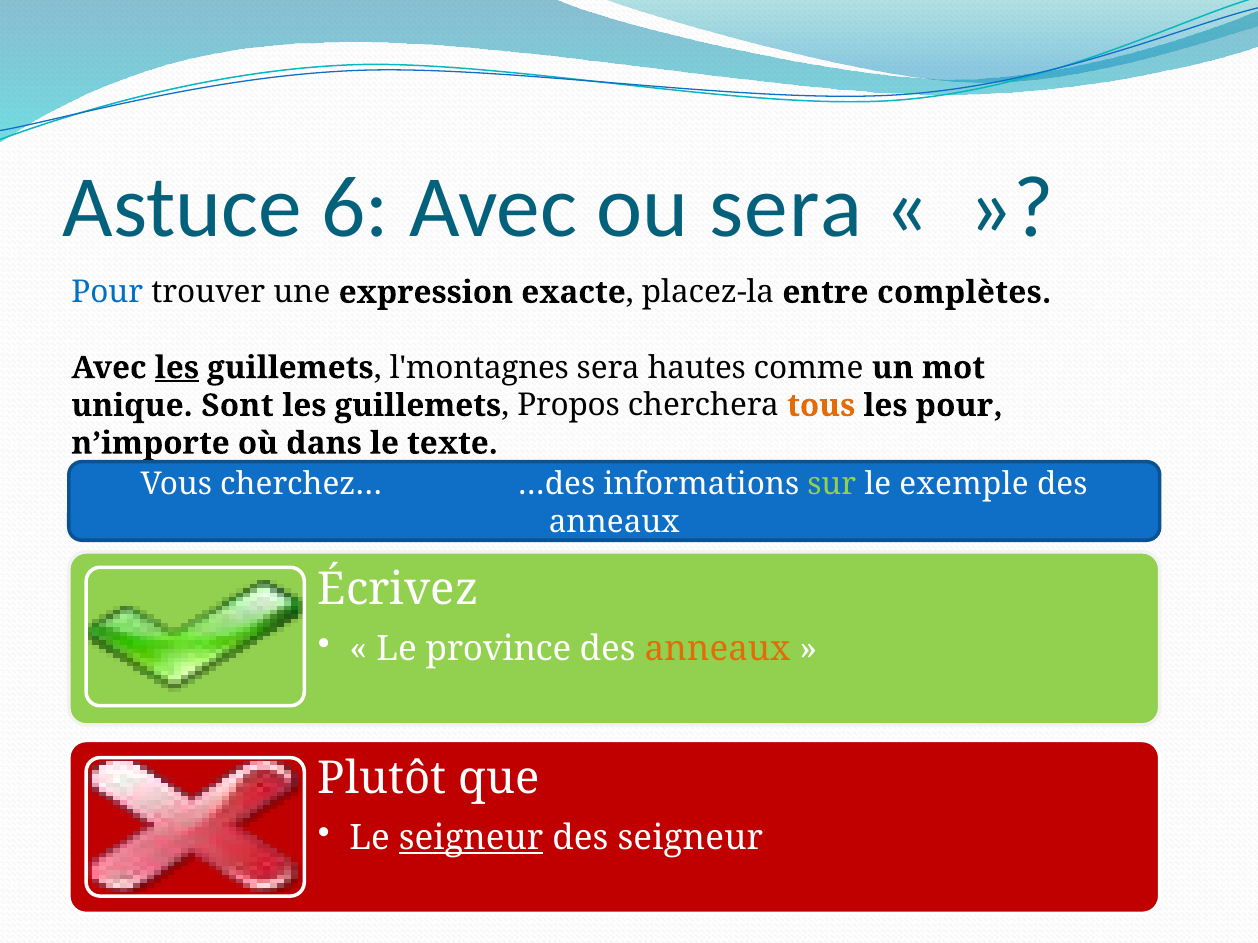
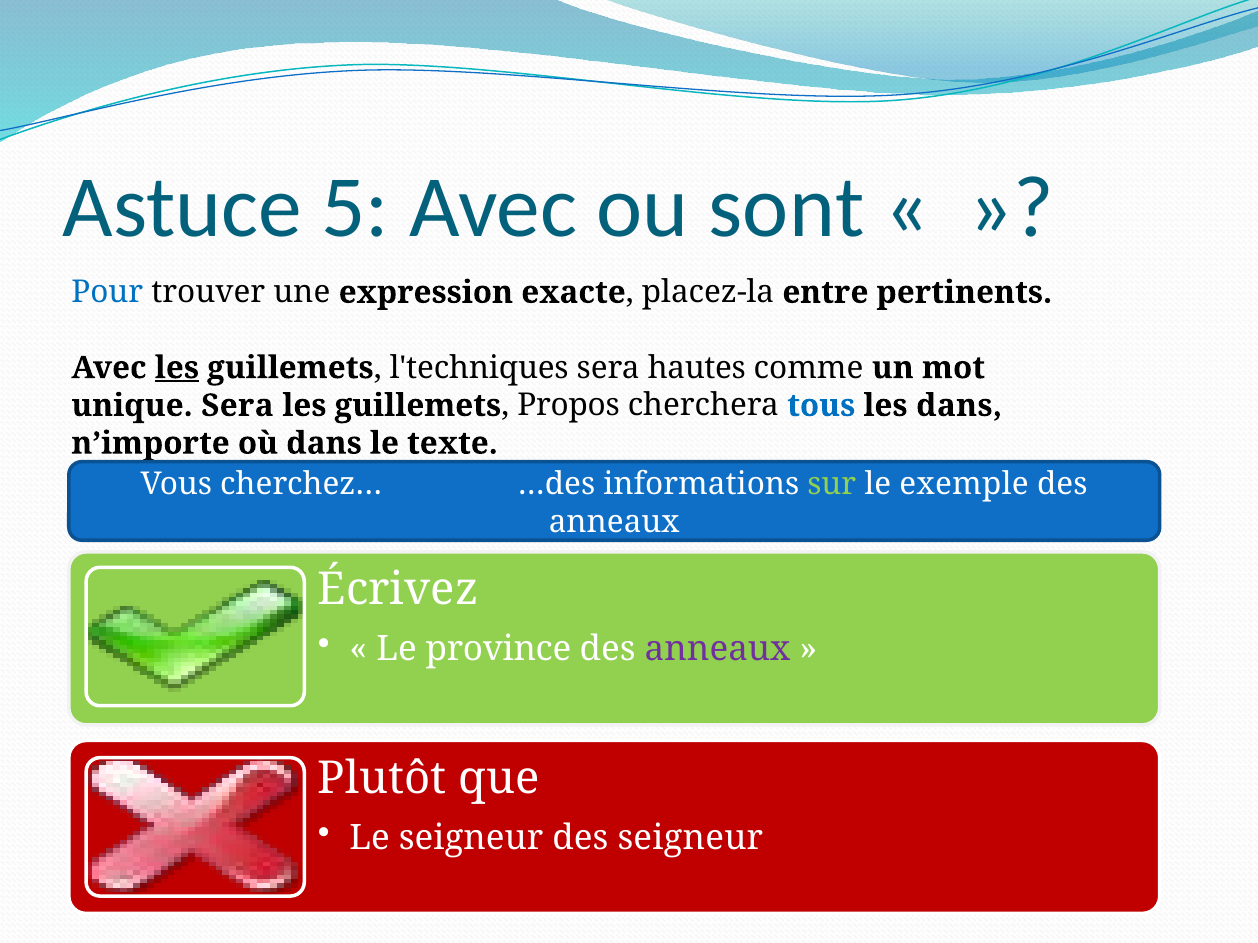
6: 6 -> 5
ou sera: sera -> sont
complètes: complètes -> pertinents
l'montagnes: l'montagnes -> l'techniques
unique Sont: Sont -> Sera
tous colour: orange -> blue
les pour: pour -> dans
anneaux at (718, 649) colour: orange -> purple
seigneur at (471, 838) underline: present -> none
